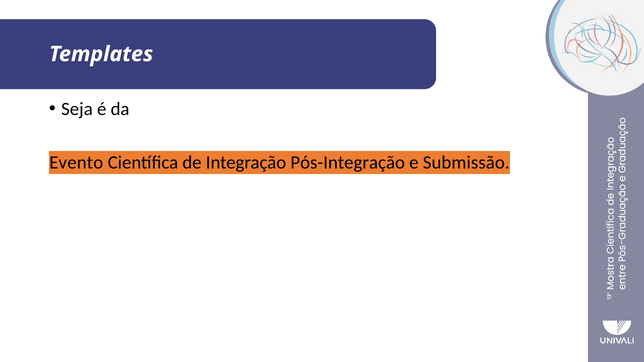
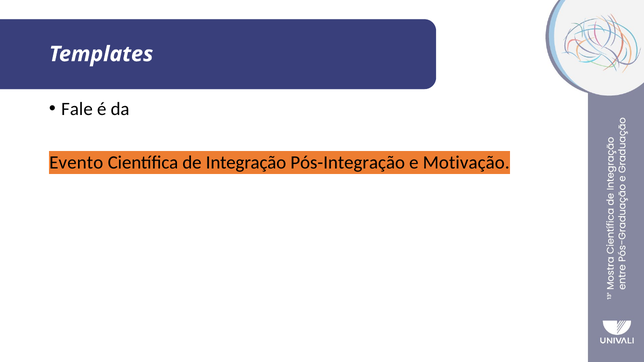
Seja: Seja -> Fale
Submissão: Submissão -> Motivação
